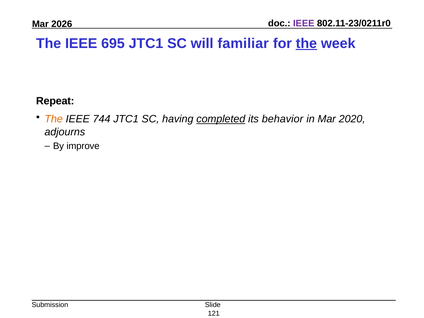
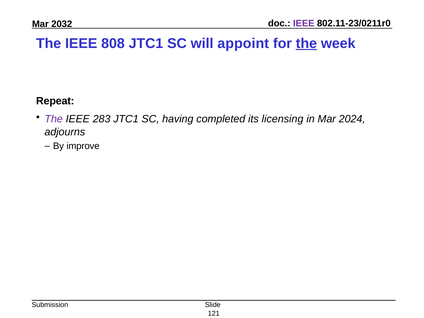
2026: 2026 -> 2032
695: 695 -> 808
familiar: familiar -> appoint
The at (54, 119) colour: orange -> purple
744: 744 -> 283
completed underline: present -> none
behavior: behavior -> licensing
2020: 2020 -> 2024
